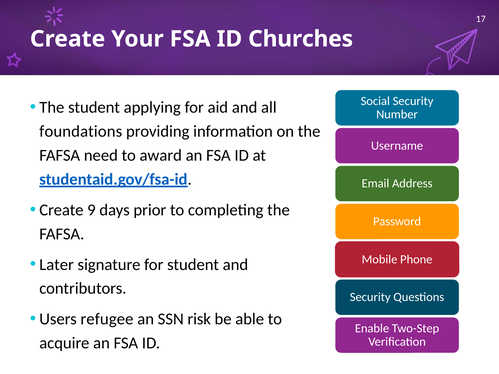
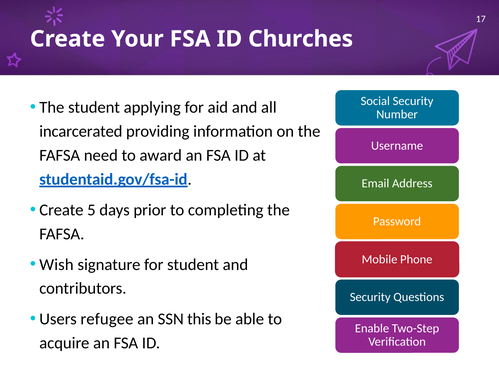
foundations: foundations -> incarcerated
9: 9 -> 5
Later: Later -> Wish
risk: risk -> this
